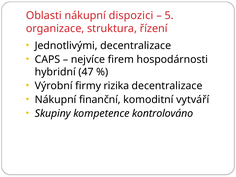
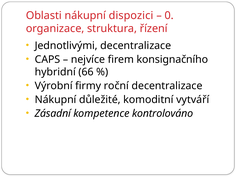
5: 5 -> 0
hospodárnosti: hospodárnosti -> konsignačního
47: 47 -> 66
rizika: rizika -> roční
finanční: finanční -> důležité
Skupiny: Skupiny -> Zásadní
